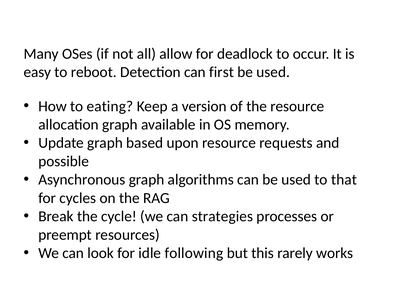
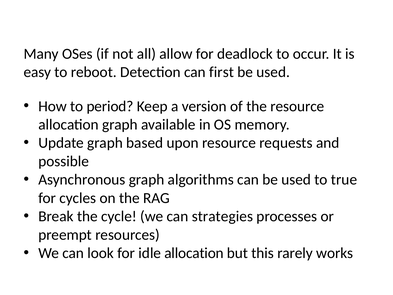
eating: eating -> period
that: that -> true
idle following: following -> allocation
